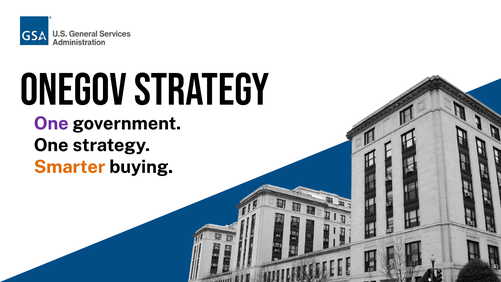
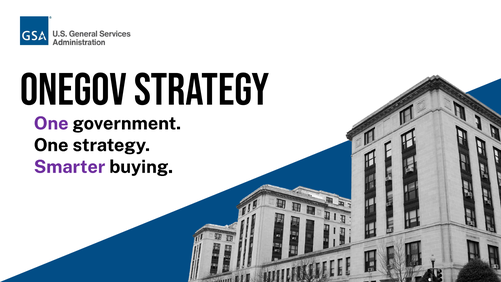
Smarter colour: orange -> purple
